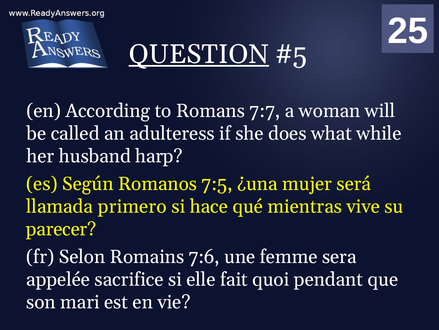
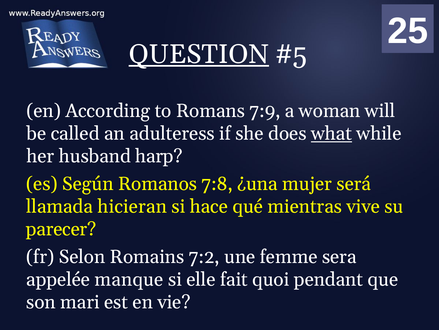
7:7: 7:7 -> 7:9
what underline: none -> present
7:5: 7:5 -> 7:8
primero: primero -> hicieran
7:6: 7:6 -> 7:2
sacrifice: sacrifice -> manque
